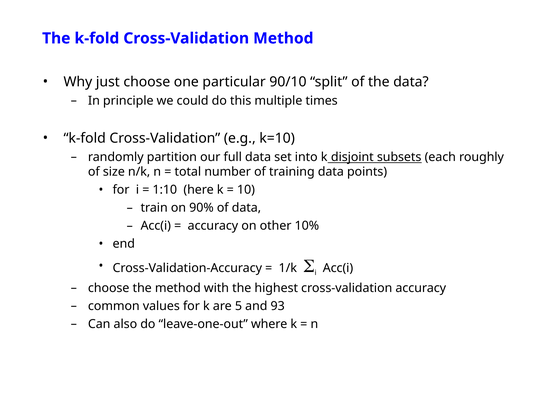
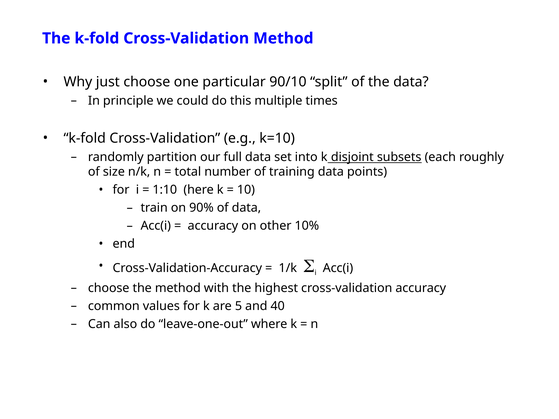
93: 93 -> 40
